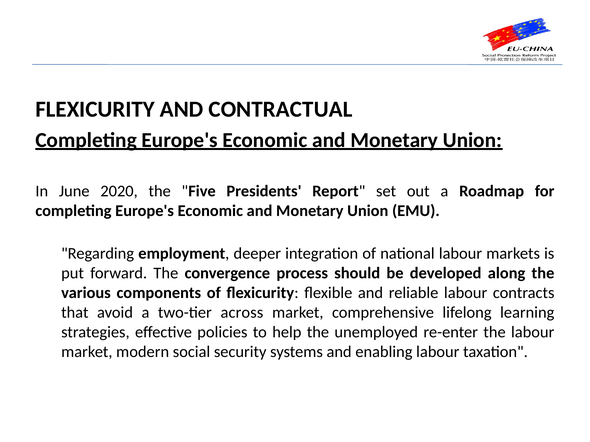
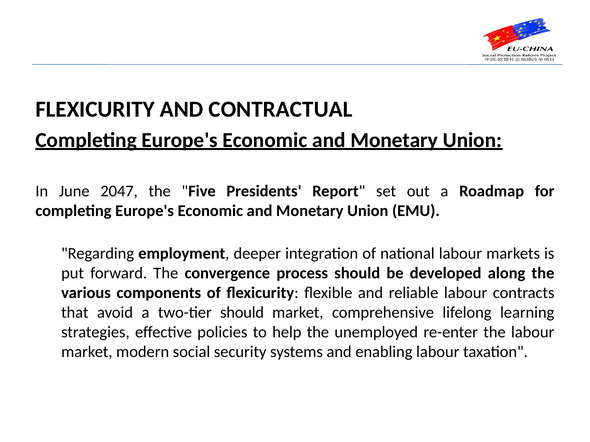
2020: 2020 -> 2047
two-tier across: across -> should
